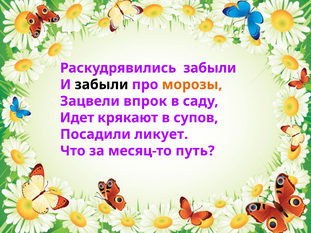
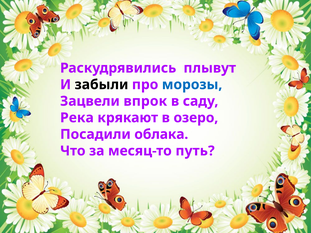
Раскудрявились забыли: забыли -> плывут
морозы colour: orange -> blue
Идет: Идет -> Река
супов: супов -> озеро
ликует: ликует -> облака
